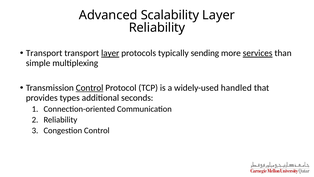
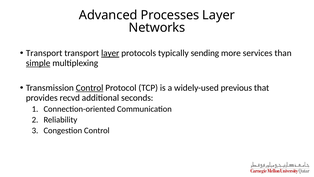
Scalability: Scalability -> Processes
Reliability at (157, 28): Reliability -> Networks
services underline: present -> none
simple underline: none -> present
handled: handled -> previous
types: types -> recvd
